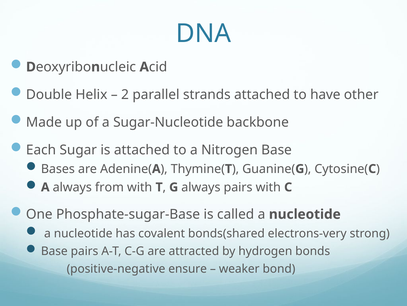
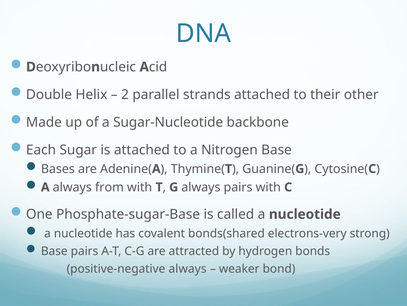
have: have -> their
positive-negative ensure: ensure -> always
